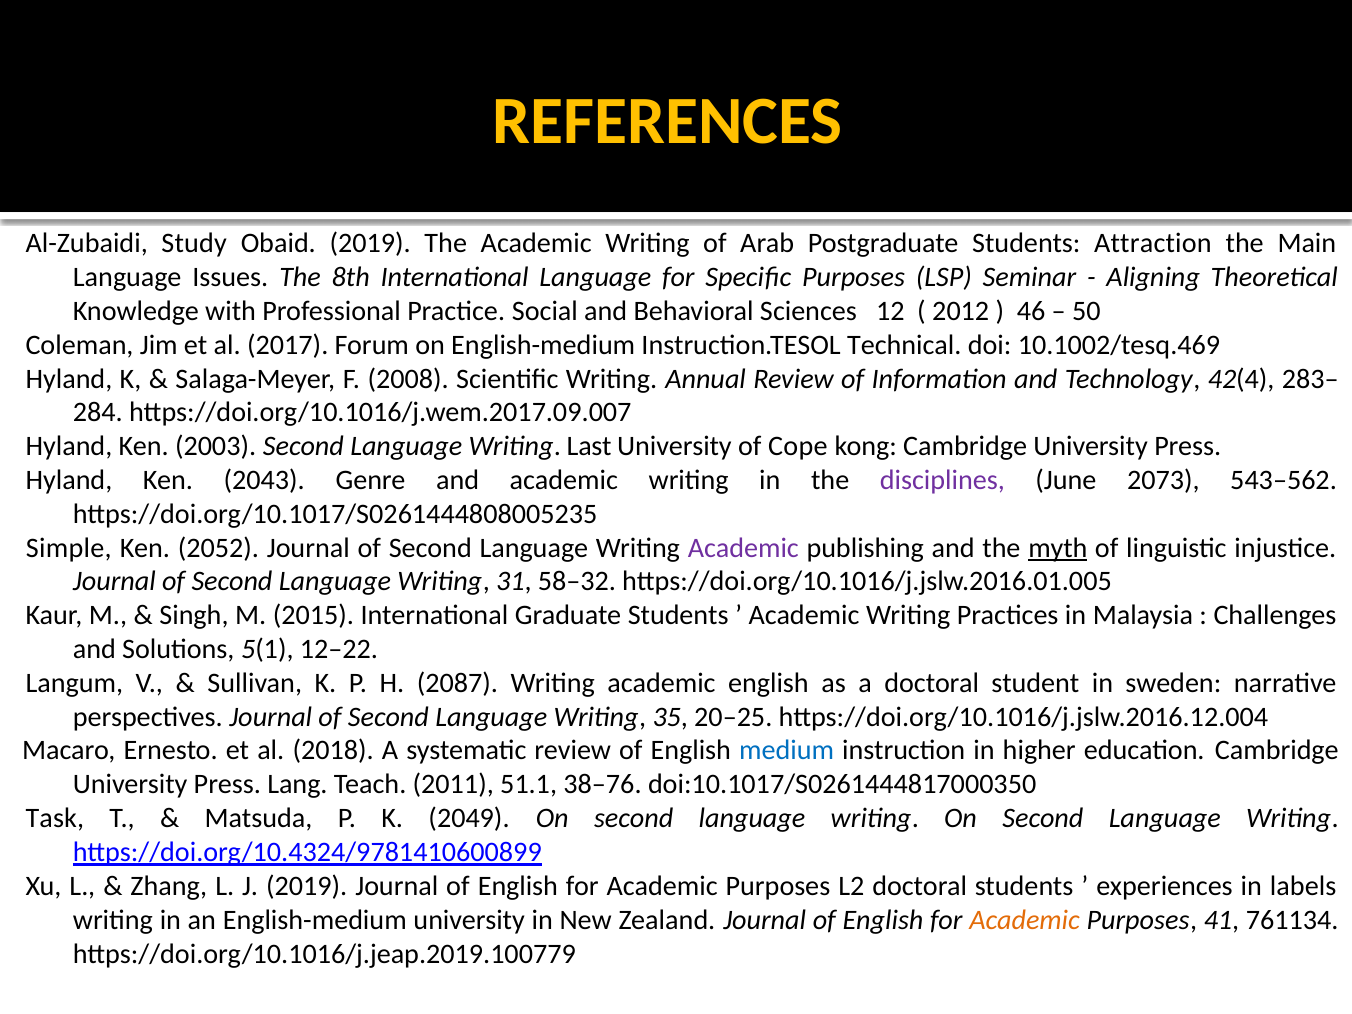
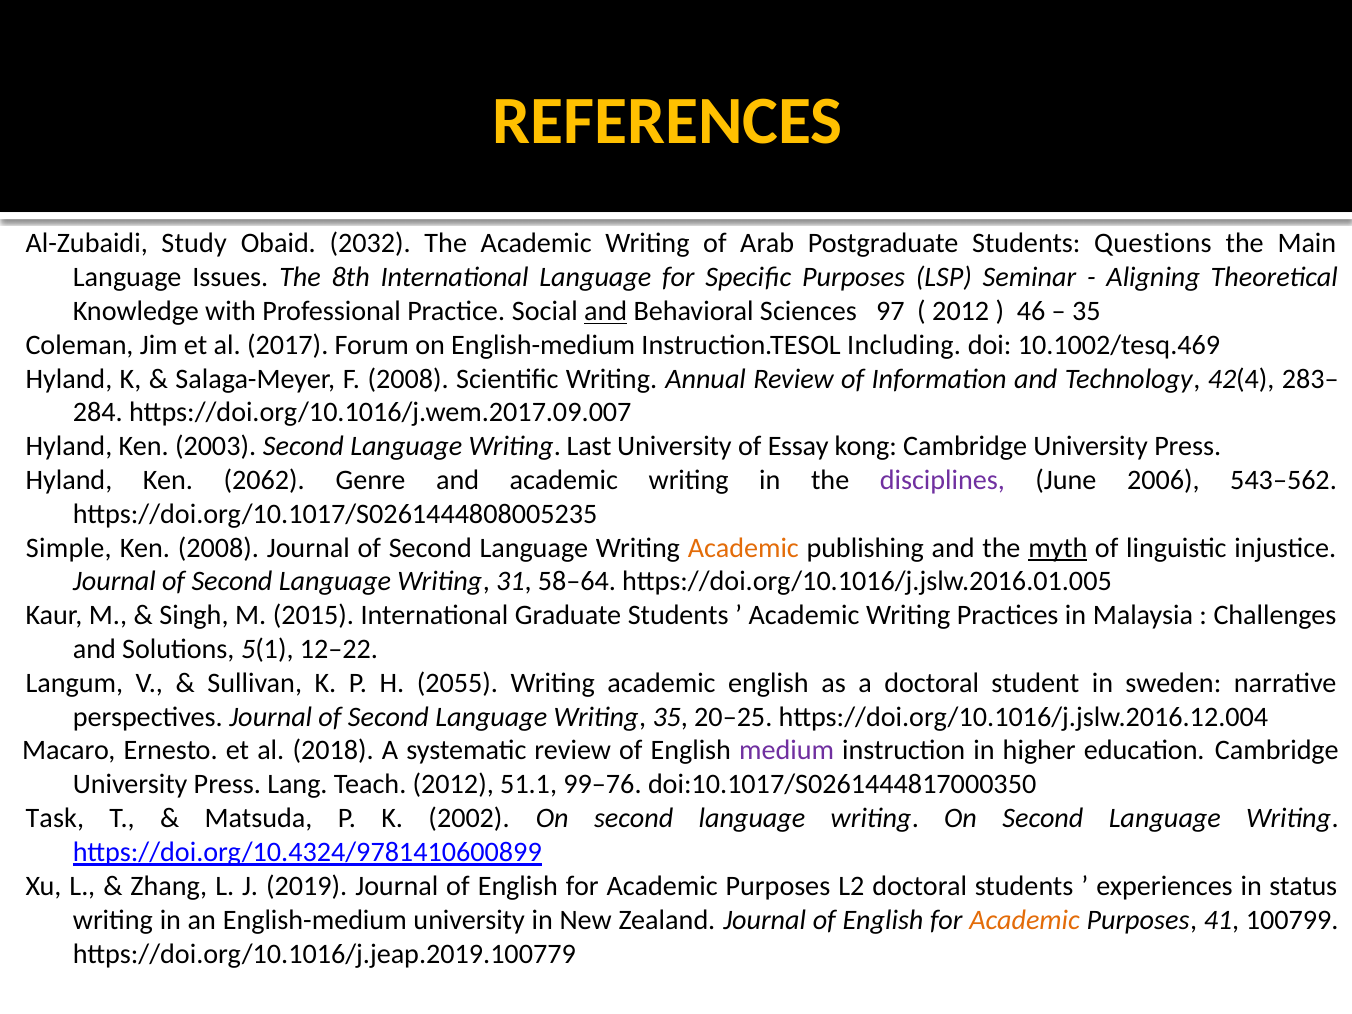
Obaid 2019: 2019 -> 2032
Attraction: Attraction -> Questions
and at (606, 311) underline: none -> present
12: 12 -> 97
50 at (1086, 311): 50 -> 35
Technical: Technical -> Including
Cope: Cope -> Essay
2043: 2043 -> 2062
2073: 2073 -> 2006
Ken 2052: 2052 -> 2008
Academic at (743, 548) colour: purple -> orange
58–32: 58–32 -> 58–64
2087: 2087 -> 2055
medium colour: blue -> purple
Teach 2011: 2011 -> 2012
38–76: 38–76 -> 99–76
2049: 2049 -> 2002
labels: labels -> status
761134: 761134 -> 100799
